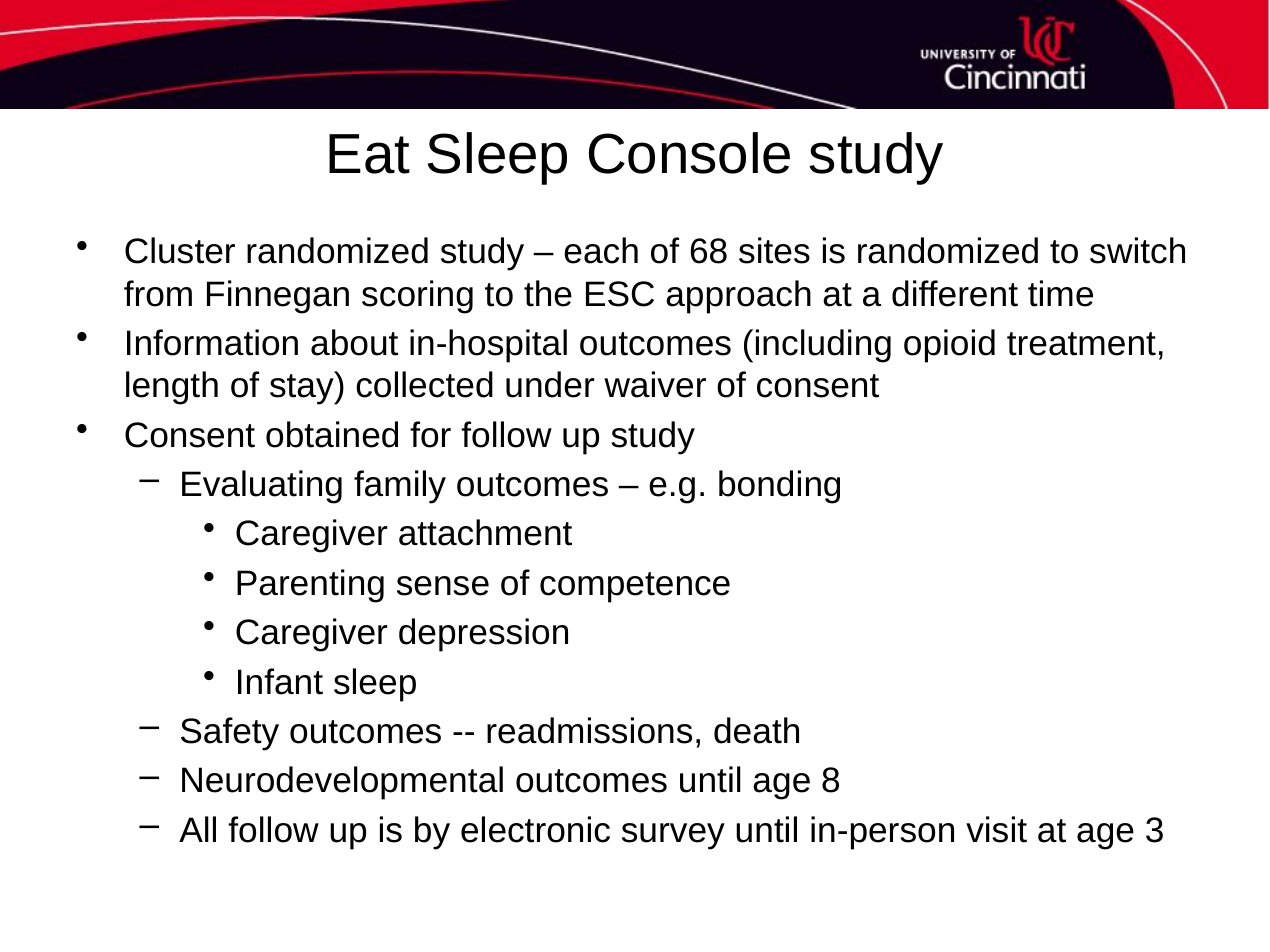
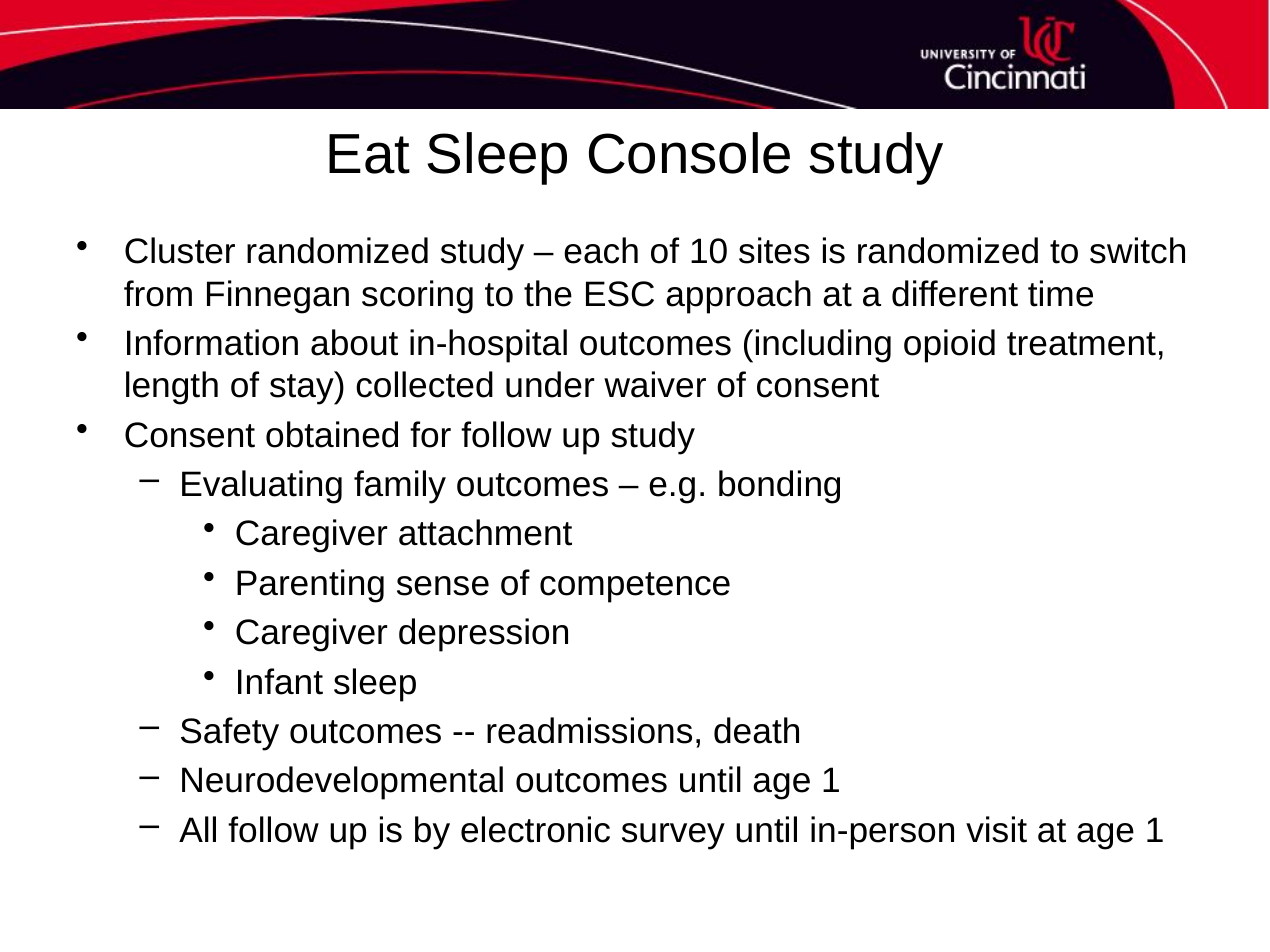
68: 68 -> 10
until age 8: 8 -> 1
at age 3: 3 -> 1
